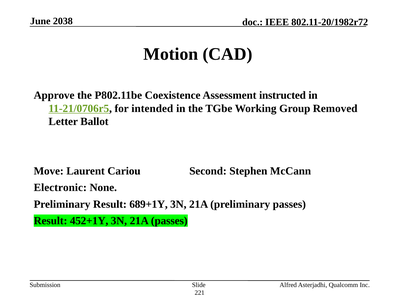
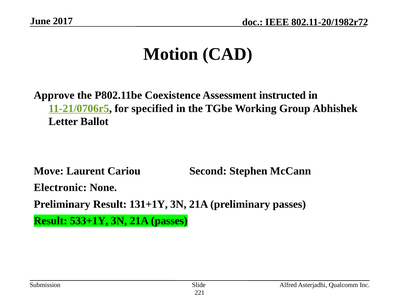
2038: 2038 -> 2017
intended: intended -> specified
Removed: Removed -> Abhishek
689+1Y: 689+1Y -> 131+1Y
452+1Y: 452+1Y -> 533+1Y
